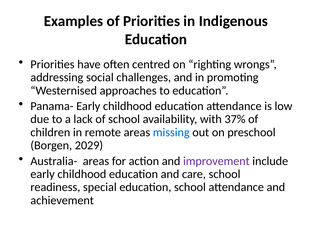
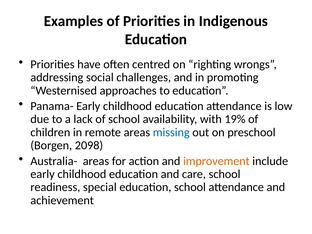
37%: 37% -> 19%
2029: 2029 -> 2098
improvement colour: purple -> orange
